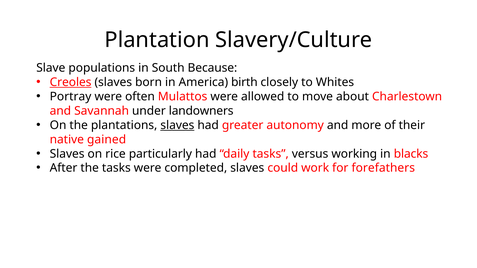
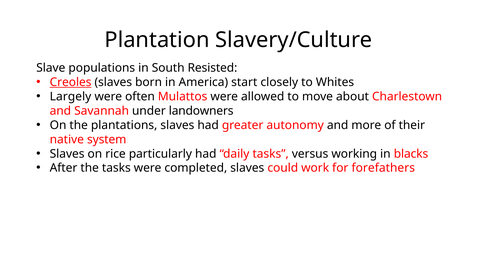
Because: Because -> Resisted
birth: birth -> start
Portray: Portray -> Largely
slaves at (177, 125) underline: present -> none
gained: gained -> system
